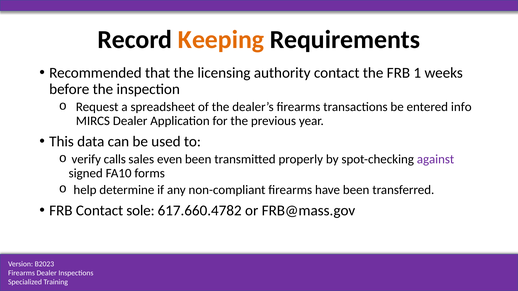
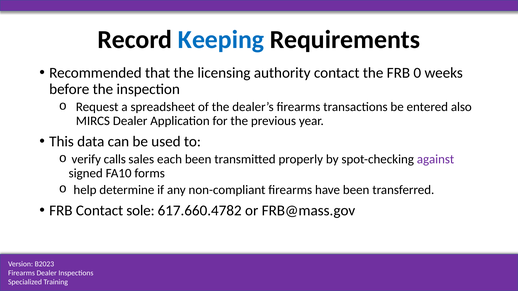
Keeping colour: orange -> blue
1: 1 -> 0
info: info -> also
even: even -> each
